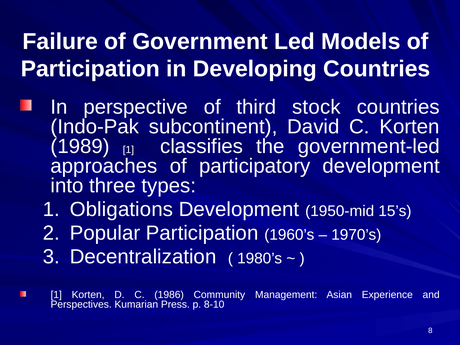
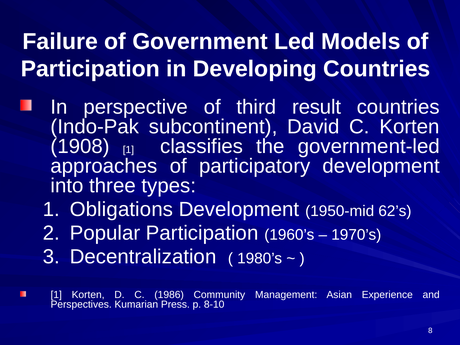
stock: stock -> result
1989: 1989 -> 1908
15’s: 15’s -> 62’s
